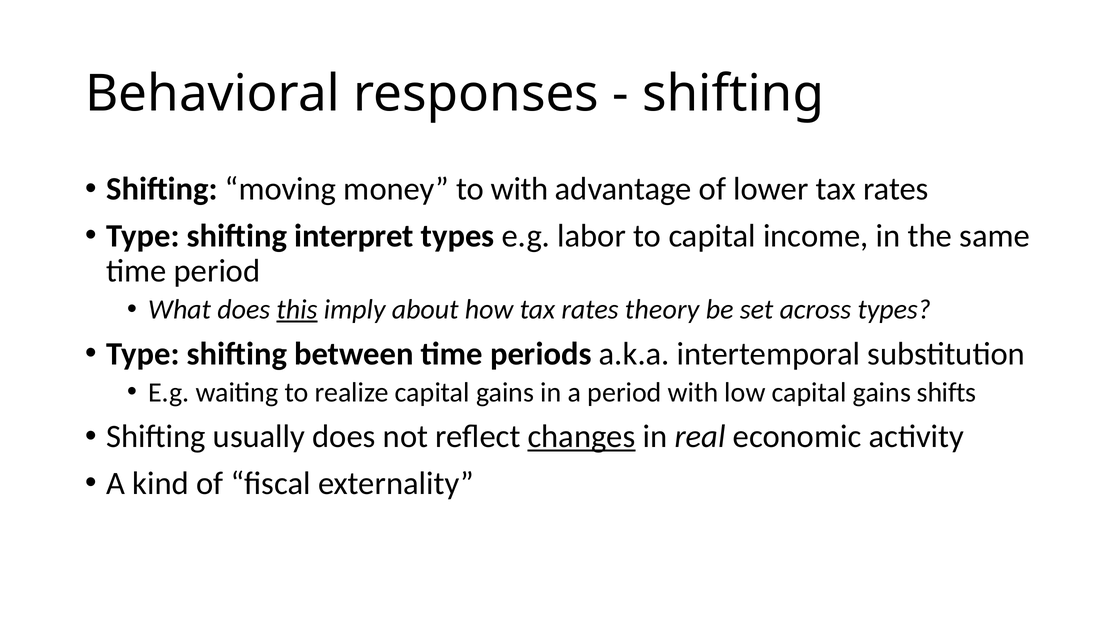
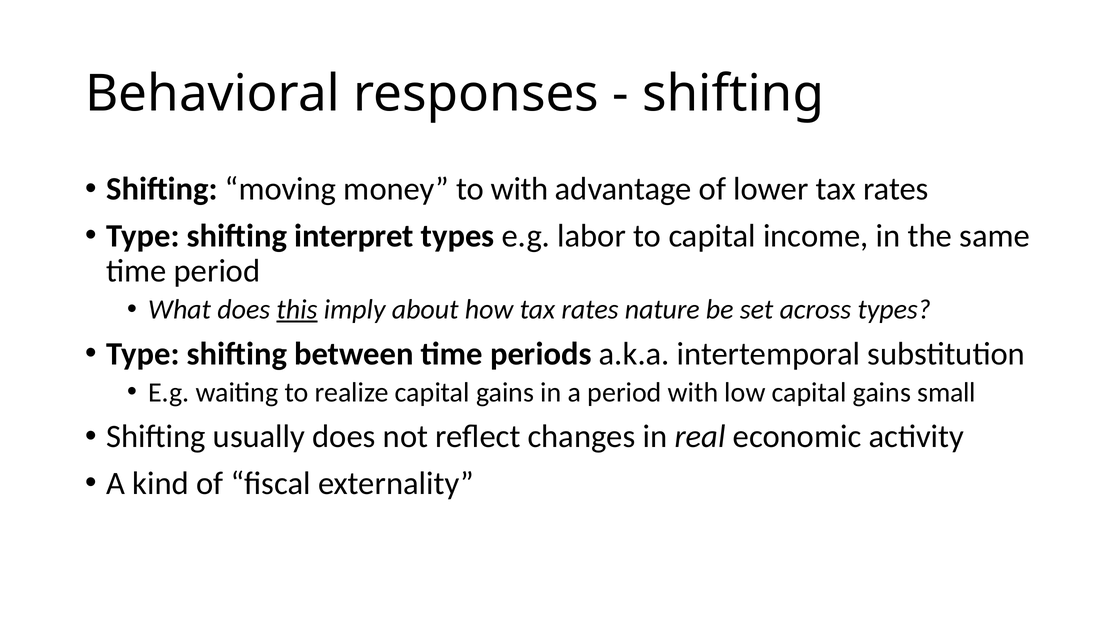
theory: theory -> nature
shifts: shifts -> small
changes underline: present -> none
